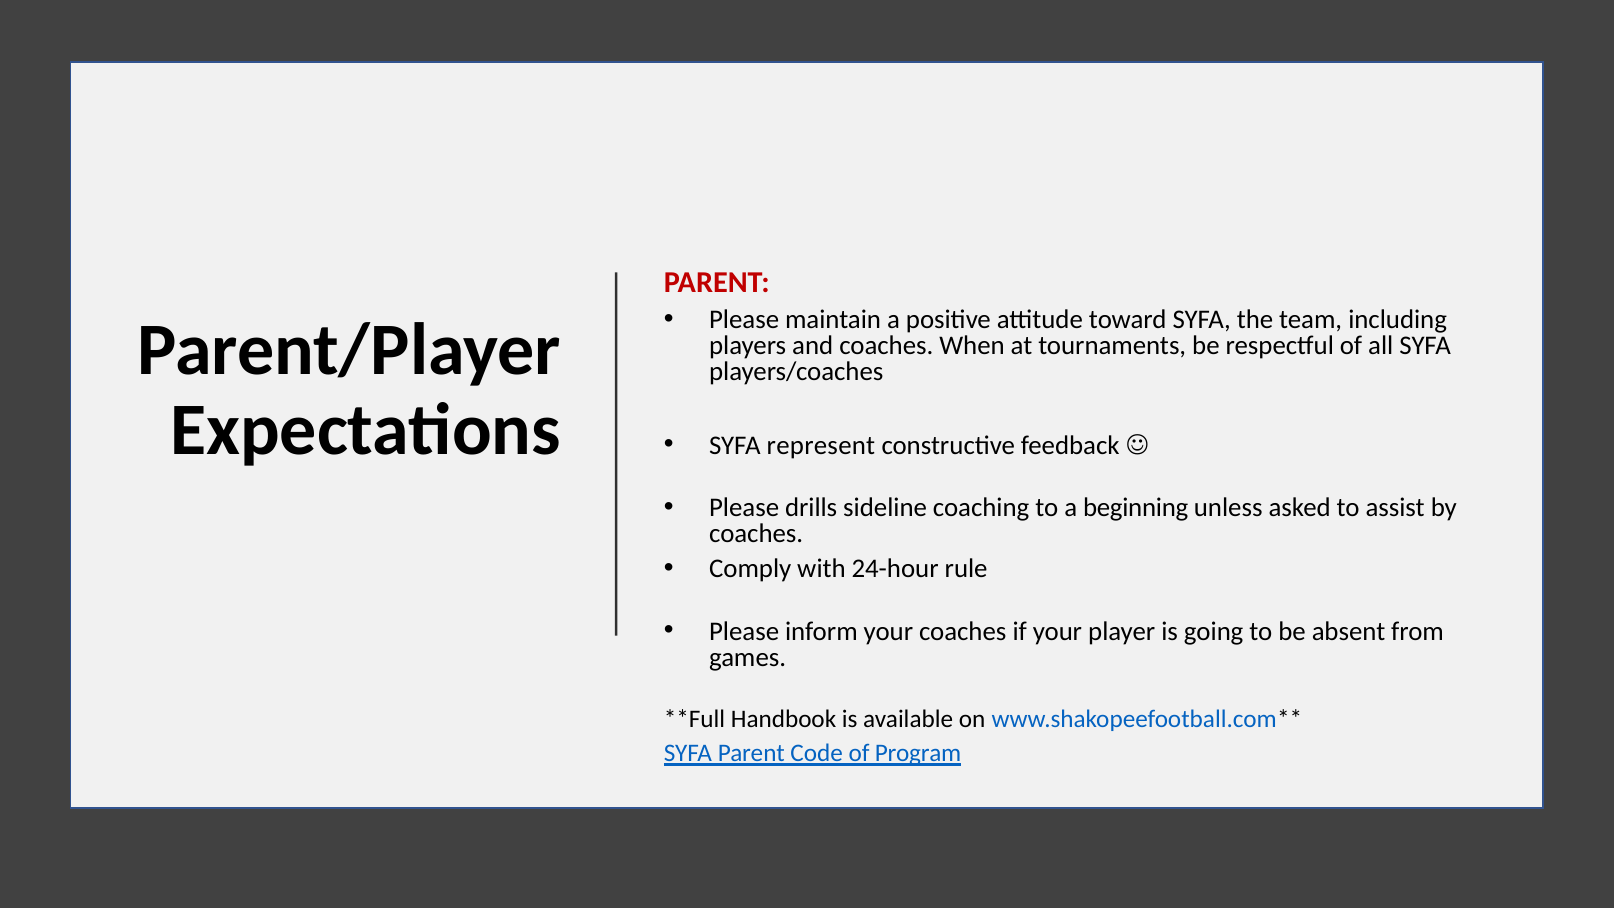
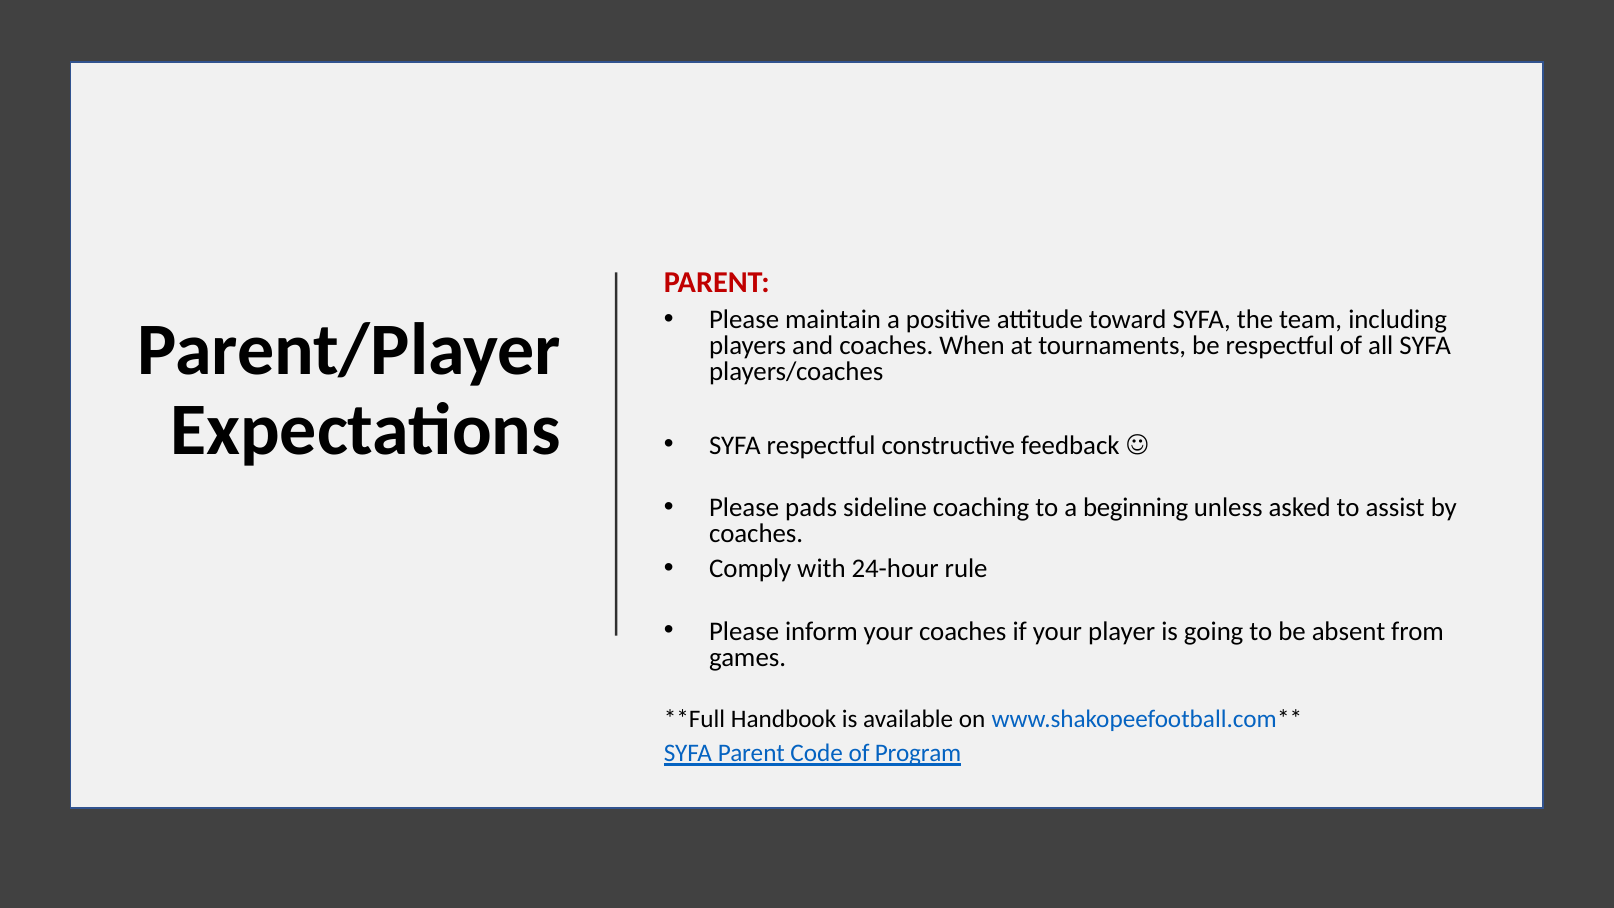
SYFA represent: represent -> respectful
drills: drills -> pads
